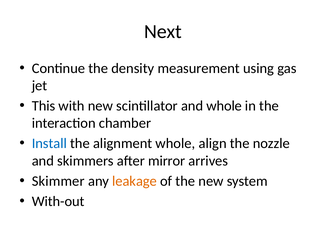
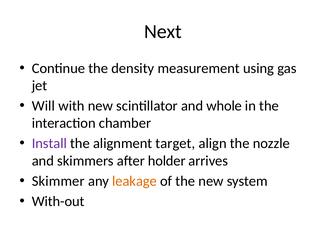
This: This -> Will
Install colour: blue -> purple
alignment whole: whole -> target
mirror: mirror -> holder
